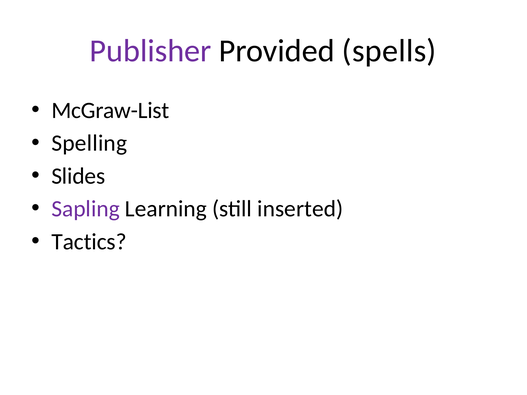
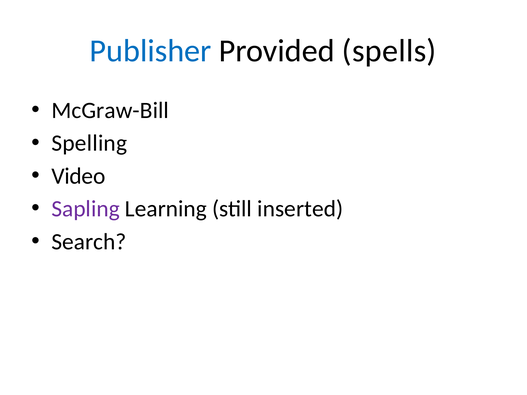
Publisher colour: purple -> blue
McGraw-List: McGraw-List -> McGraw-Bill
Slides: Slides -> Video
Tactics: Tactics -> Search
